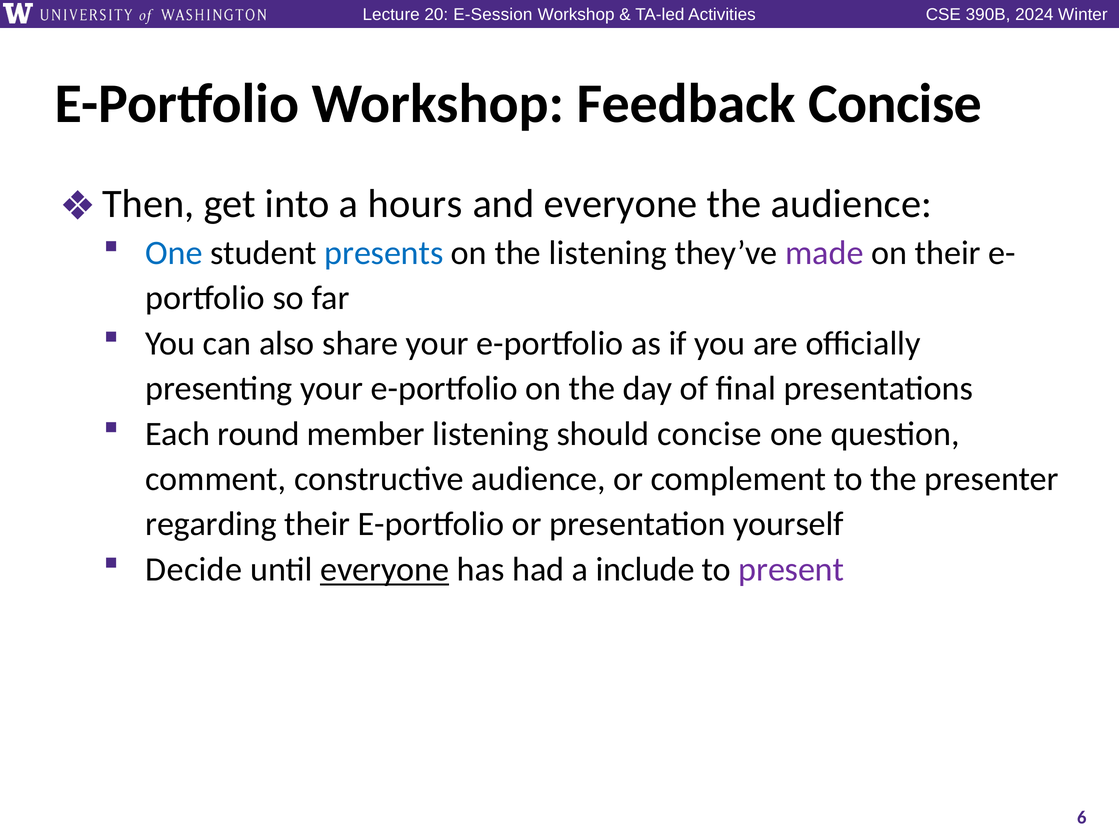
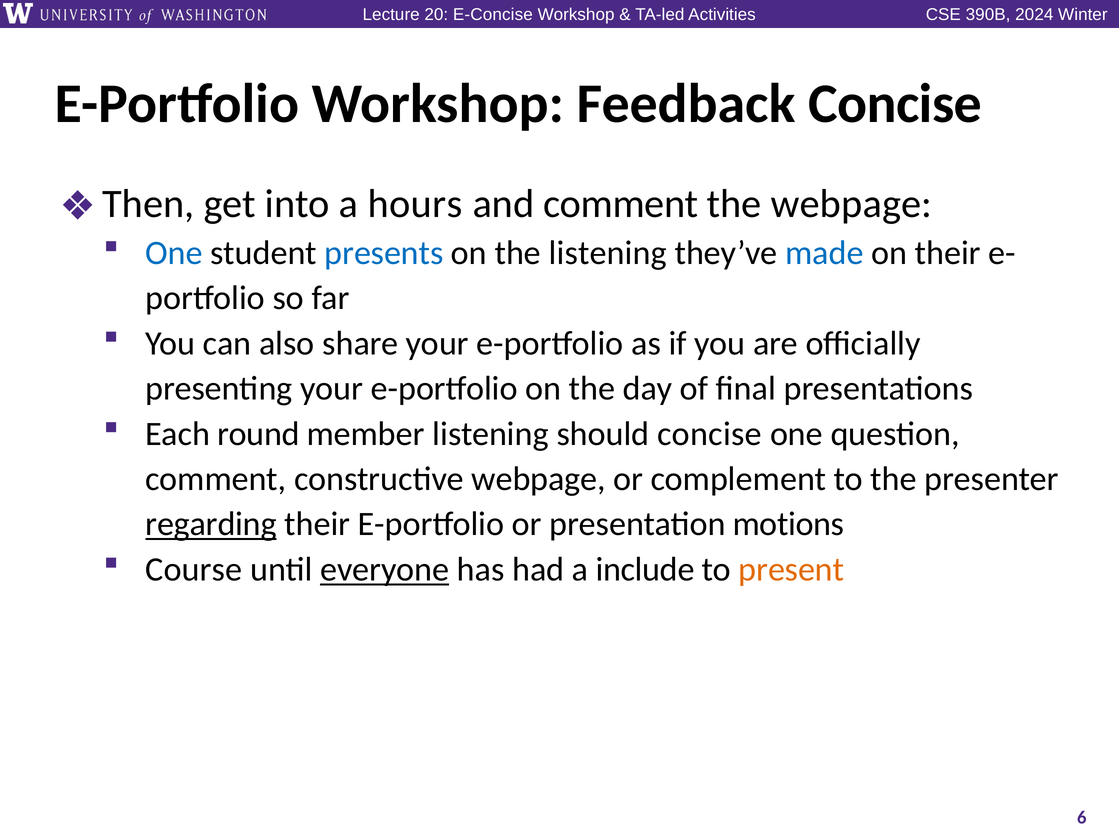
E-Session: E-Session -> E-Concise
and everyone: everyone -> comment
the audience: audience -> webpage
made colour: purple -> blue
constructive audience: audience -> webpage
regarding underline: none -> present
yourself: yourself -> motions
Decide: Decide -> Course
present colour: purple -> orange
